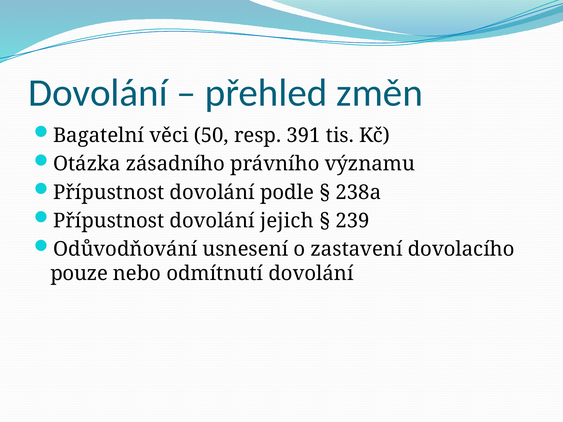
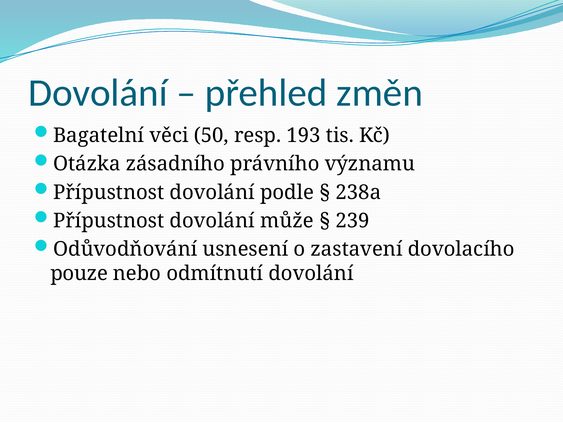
391: 391 -> 193
jejich: jejich -> může
